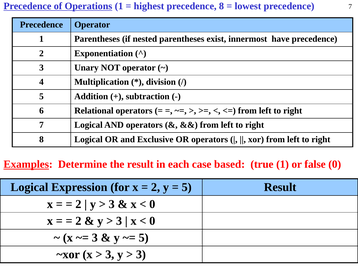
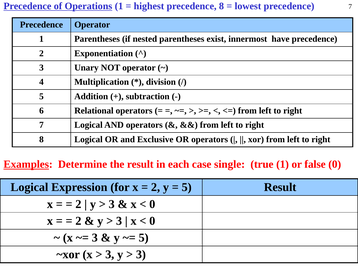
based: based -> single
